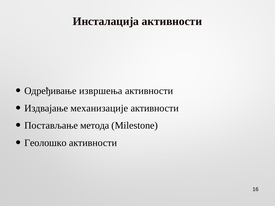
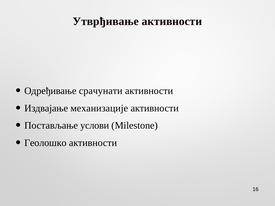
Инсталација: Инсталација -> Утврђивање
извршења: извршења -> срачунати
метода: метода -> услови
